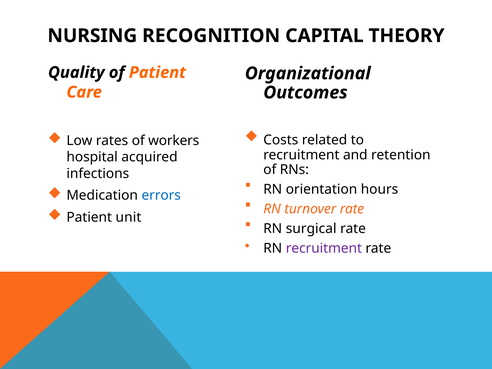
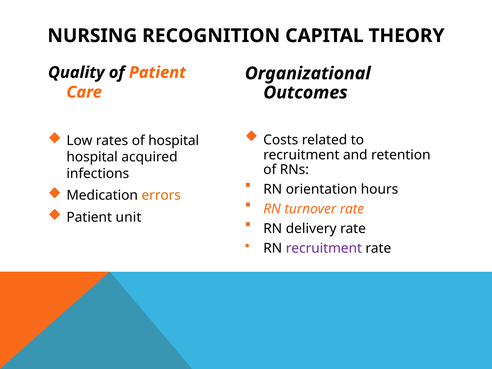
of workers: workers -> hospital
errors colour: blue -> orange
surgical: surgical -> delivery
